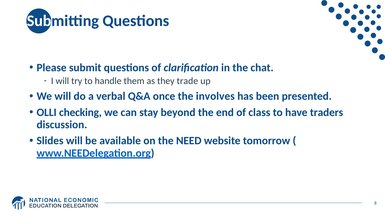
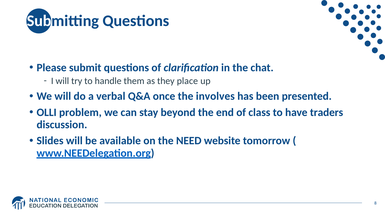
trade: trade -> place
checking: checking -> problem
